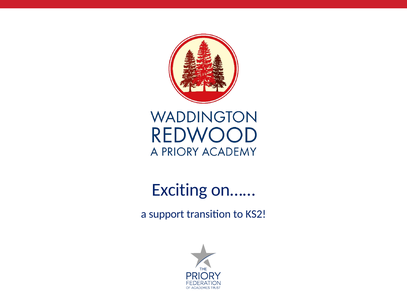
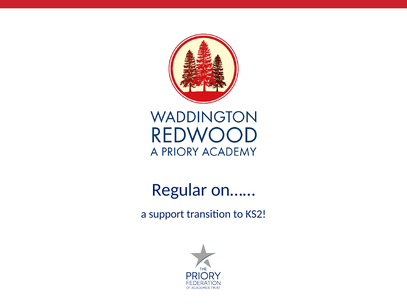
Exciting: Exciting -> Regular
